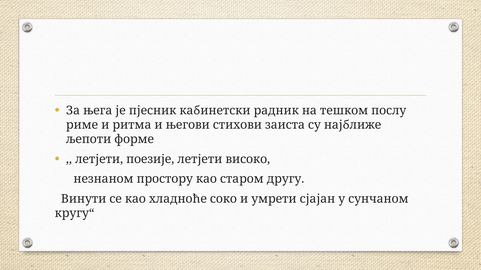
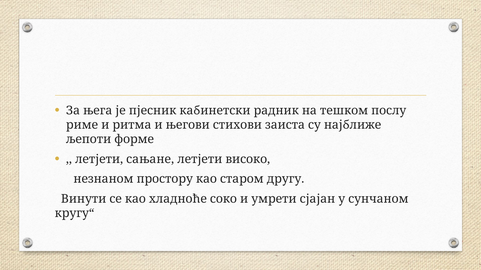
поезије: поезије -> сањане
